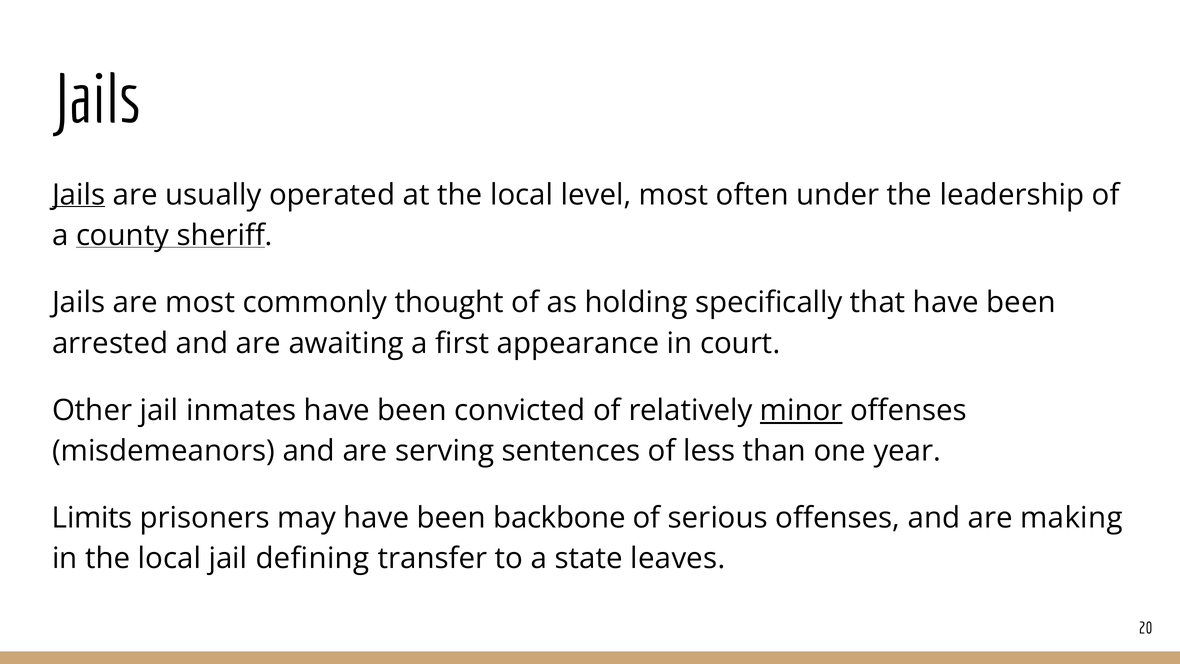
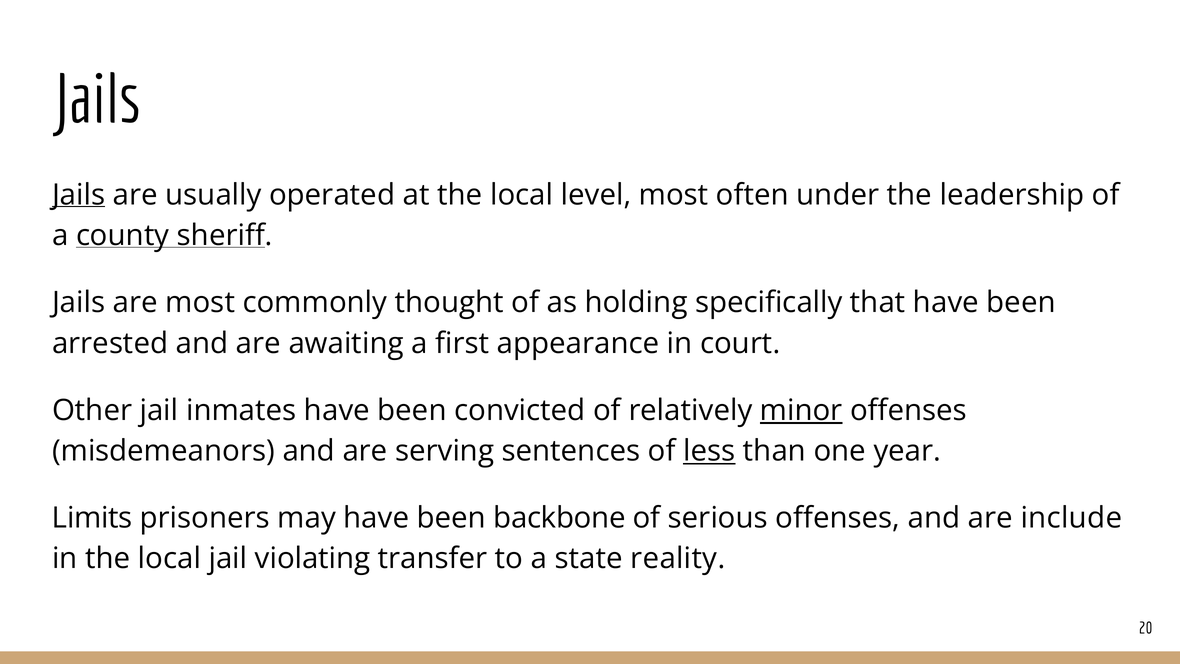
less underline: none -> present
making: making -> include
defining: defining -> violating
leaves: leaves -> reality
